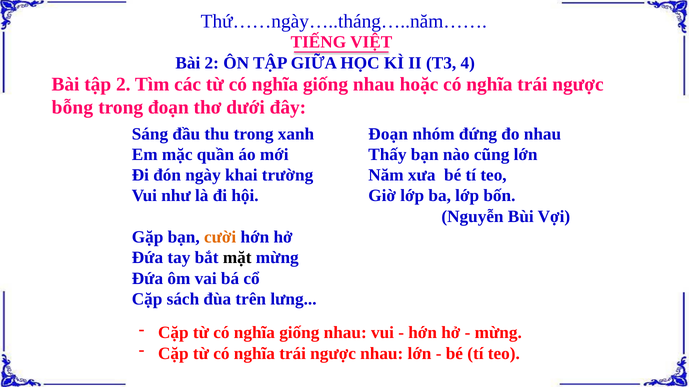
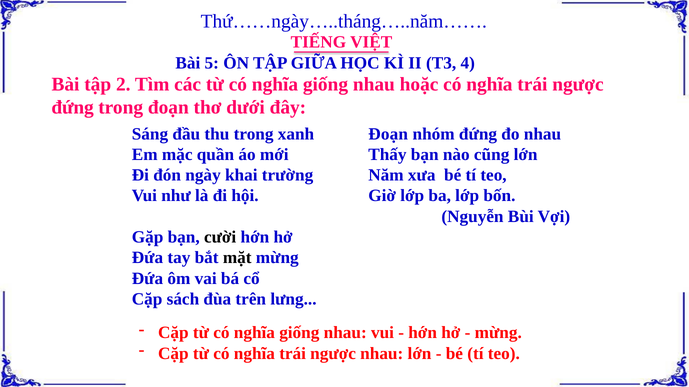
Bài 2: 2 -> 5
bỗng at (72, 108): bỗng -> đứng
cười colour: orange -> black
